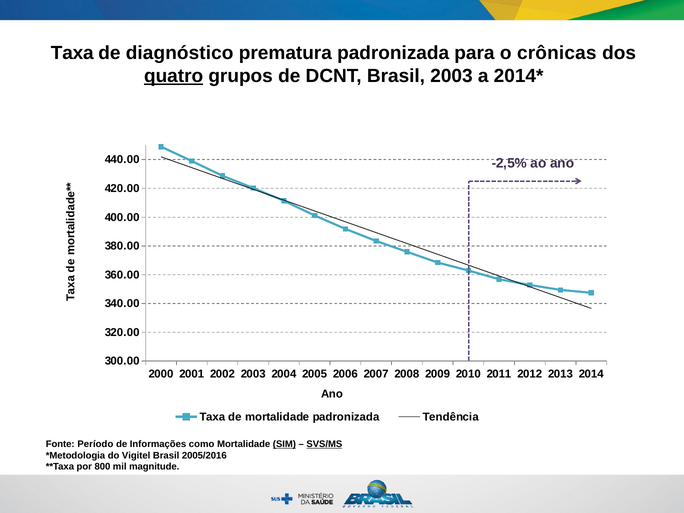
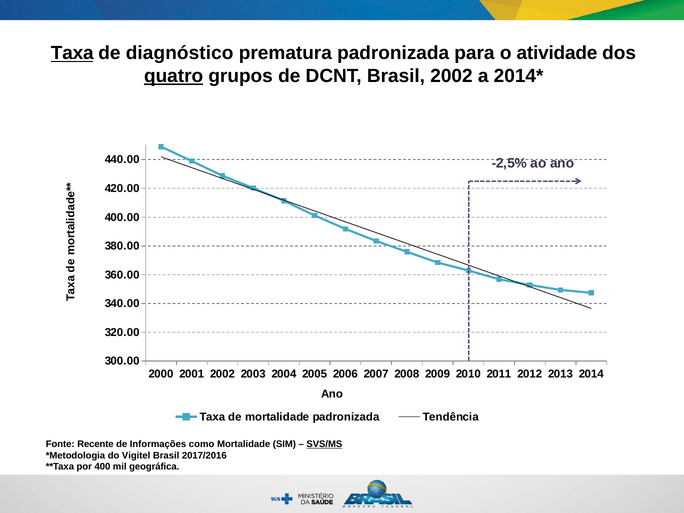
Taxa at (72, 53) underline: none -> present
crônicas: crônicas -> atividade
Brasil 2003: 2003 -> 2002
Período: Período -> Recente
SIM underline: present -> none
2005/2016: 2005/2016 -> 2017/2016
800: 800 -> 400
magnitude: magnitude -> geográfica
